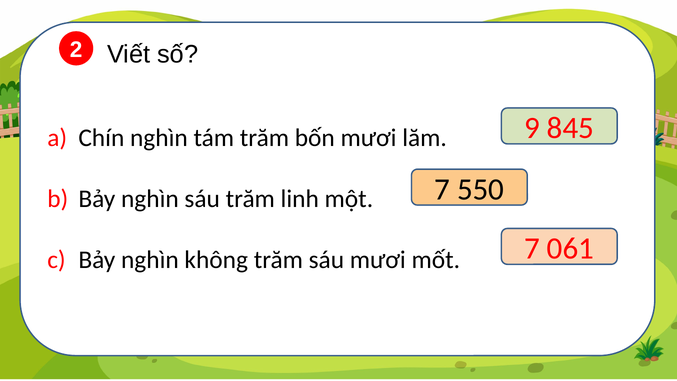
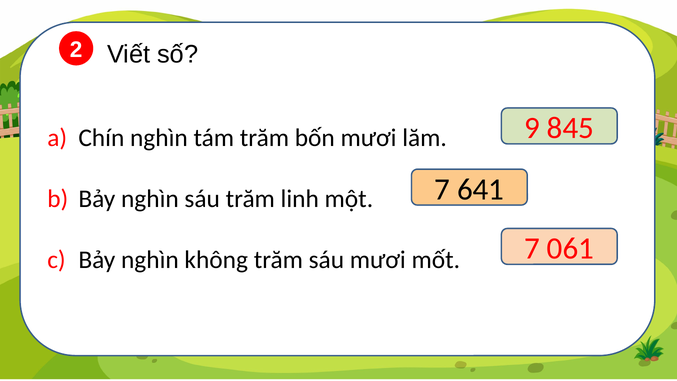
550: 550 -> 641
